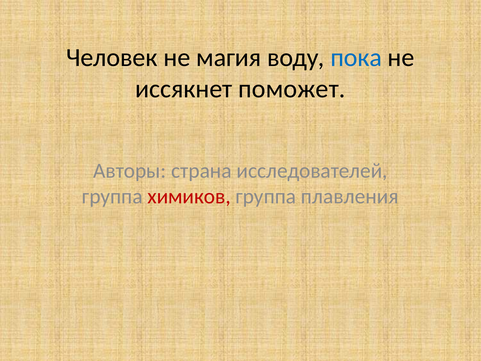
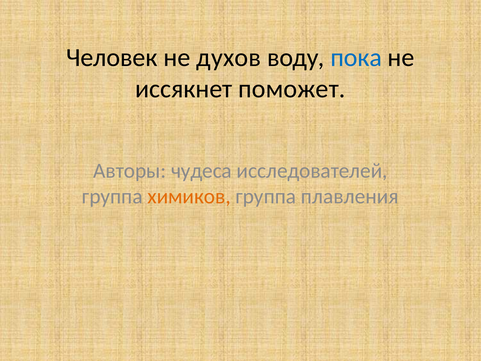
магия: магия -> духов
страна: страна -> чудеса
химиков colour: red -> orange
